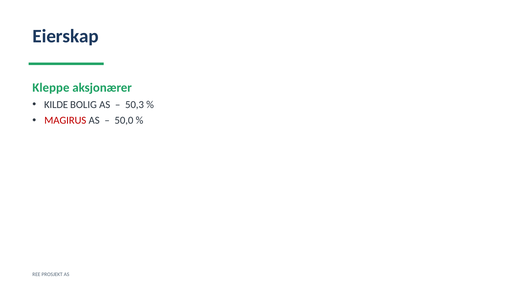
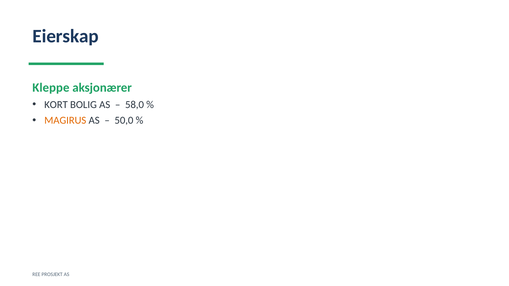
KILDE: KILDE -> KORT
50,3: 50,3 -> 58,0
MAGIRUS colour: red -> orange
